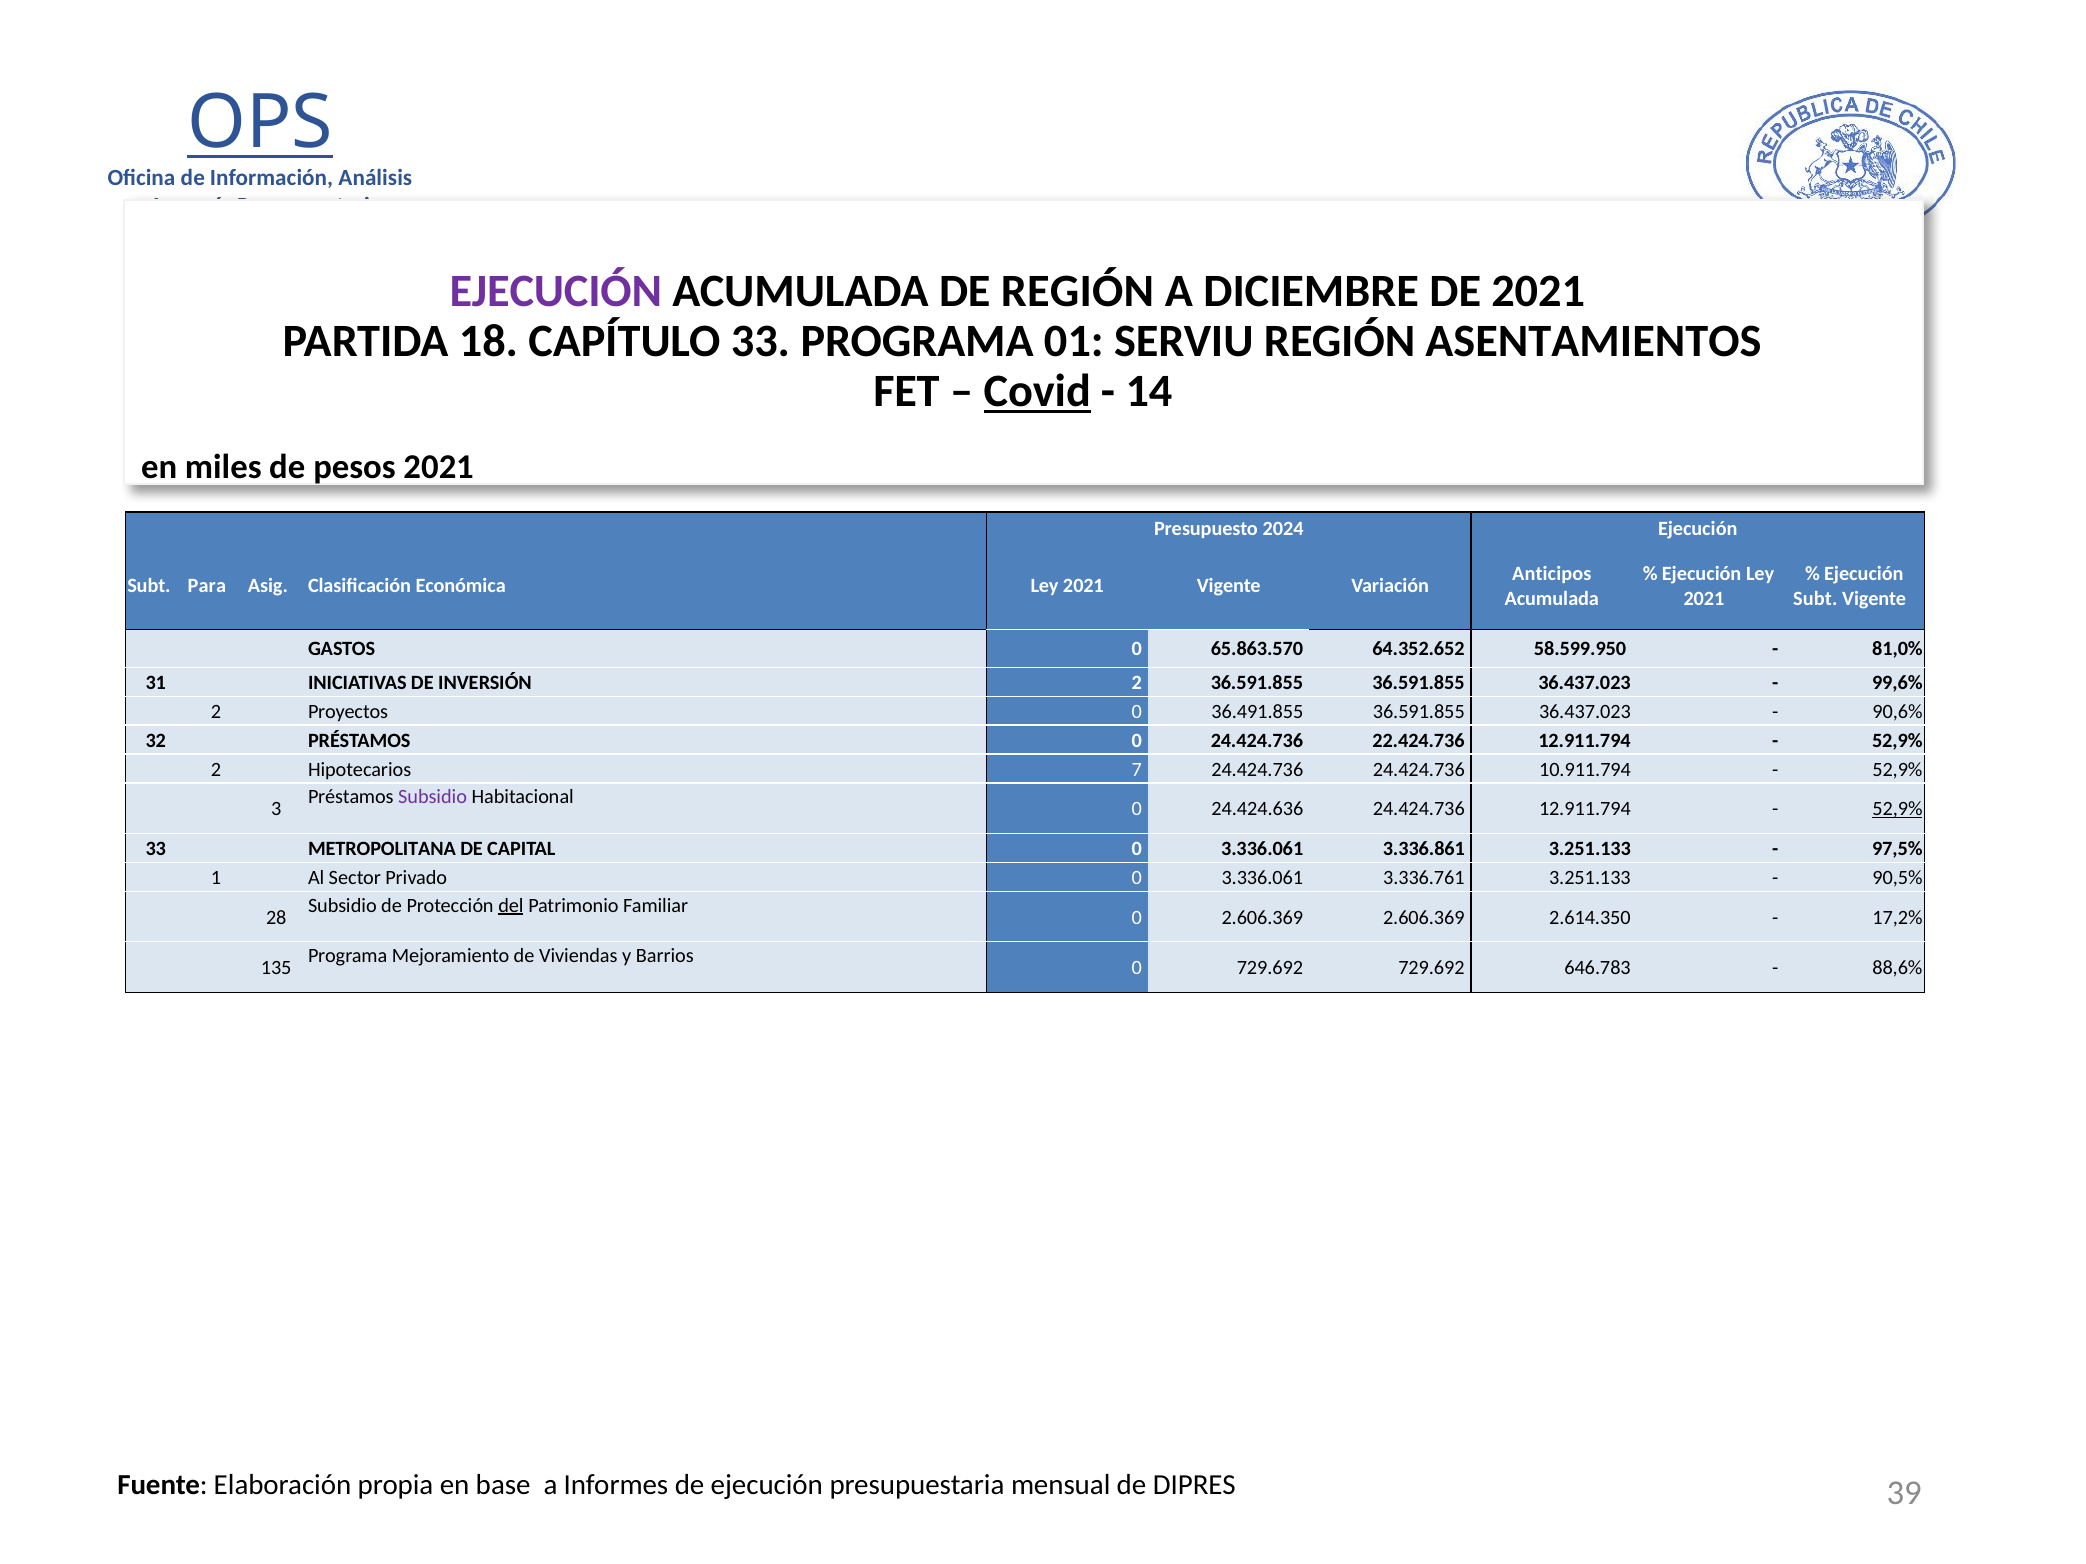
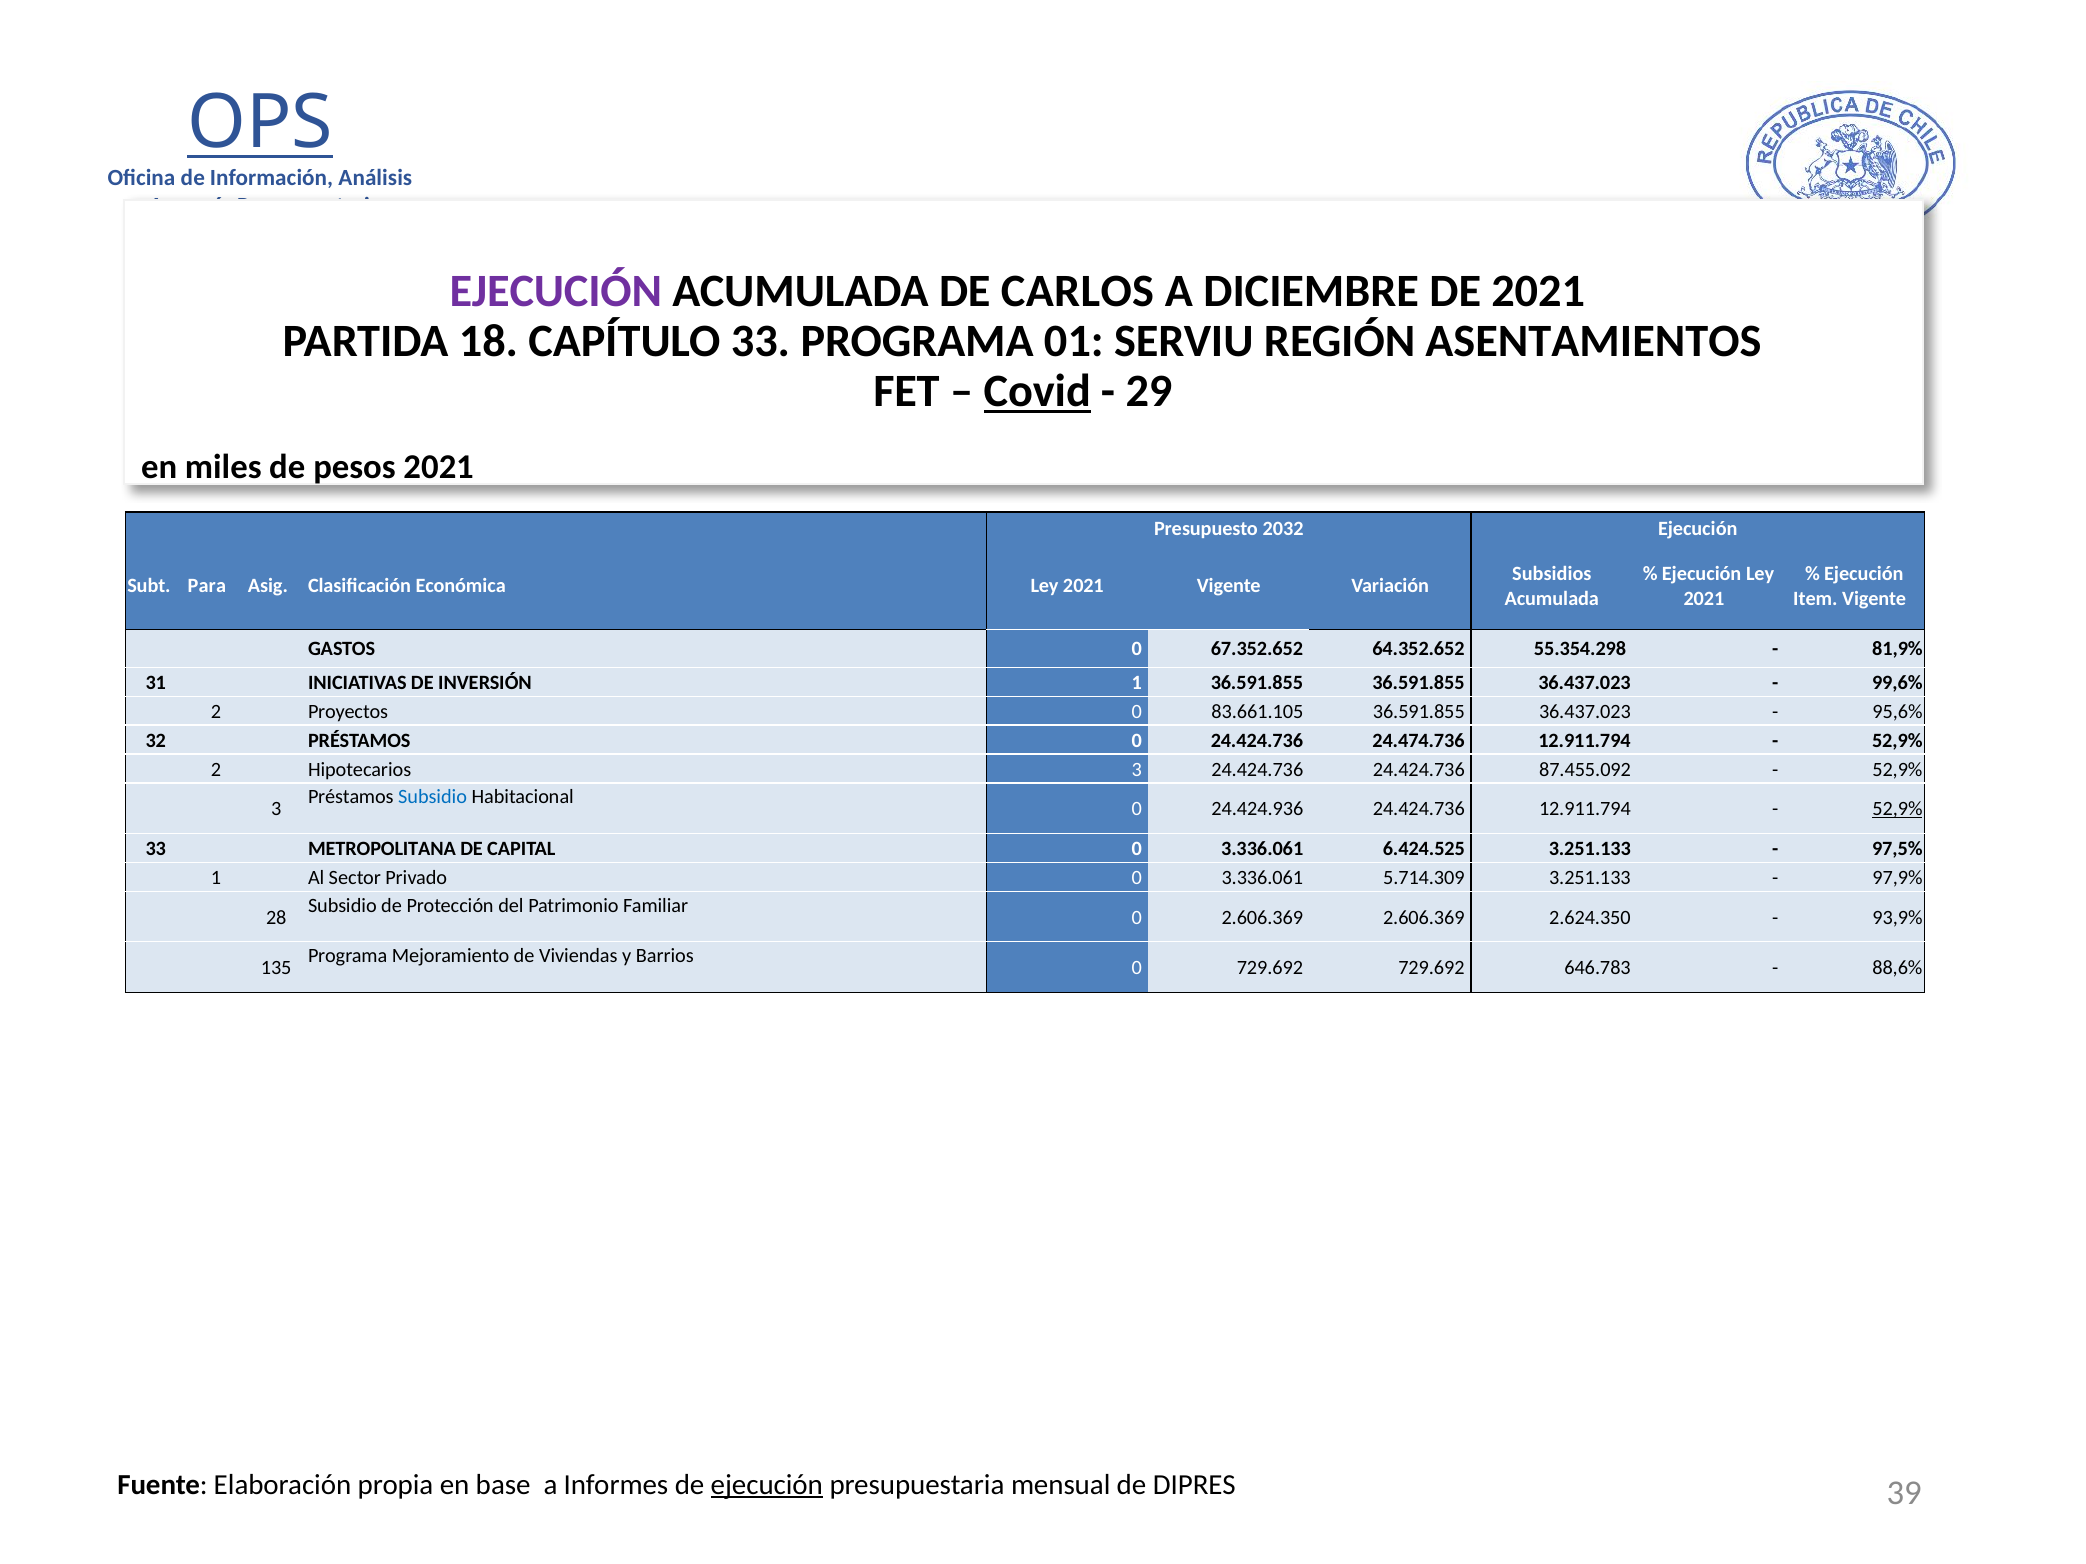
DE REGIÓN: REGIÓN -> CARLOS
14: 14 -> 29
2024: 2024 -> 2032
Anticipos: Anticipos -> Subsidios
Subt at (1815, 599): Subt -> Item
65.863.570: 65.863.570 -> 67.352.652
58.599.950: 58.599.950 -> 55.354.298
81,0%: 81,0% -> 81,9%
INVERSIÓN 2: 2 -> 1
36.491.855: 36.491.855 -> 83.661.105
90,6%: 90,6% -> 95,6%
22.424.736: 22.424.736 -> 24.474.736
Hipotecarios 7: 7 -> 3
10.911.794: 10.911.794 -> 87.455.092
Subsidio at (433, 797) colour: purple -> blue
24.424.636: 24.424.636 -> 24.424.936
3.336.861: 3.336.861 -> 6.424.525
3.336.761: 3.336.761 -> 5.714.309
90,5%: 90,5% -> 97,9%
del underline: present -> none
2.614.350: 2.614.350 -> 2.624.350
17,2%: 17,2% -> 93,9%
ejecución at (767, 1485) underline: none -> present
